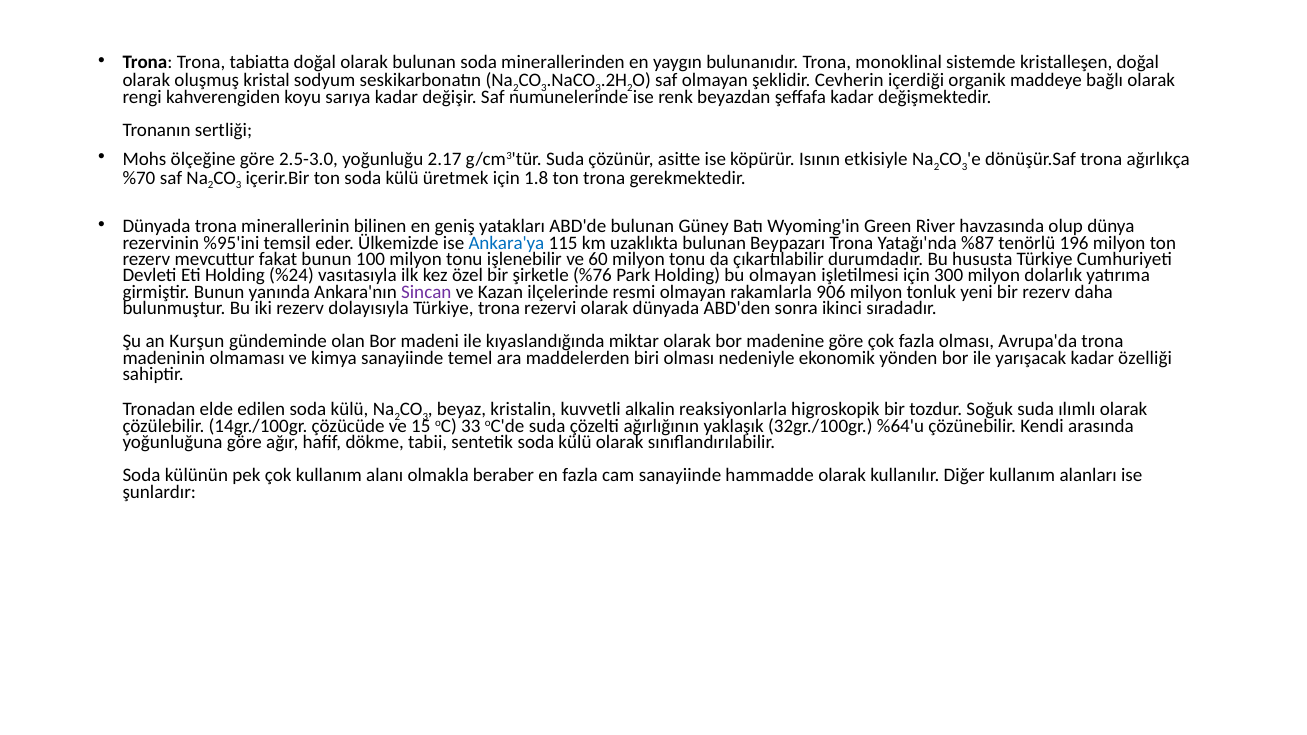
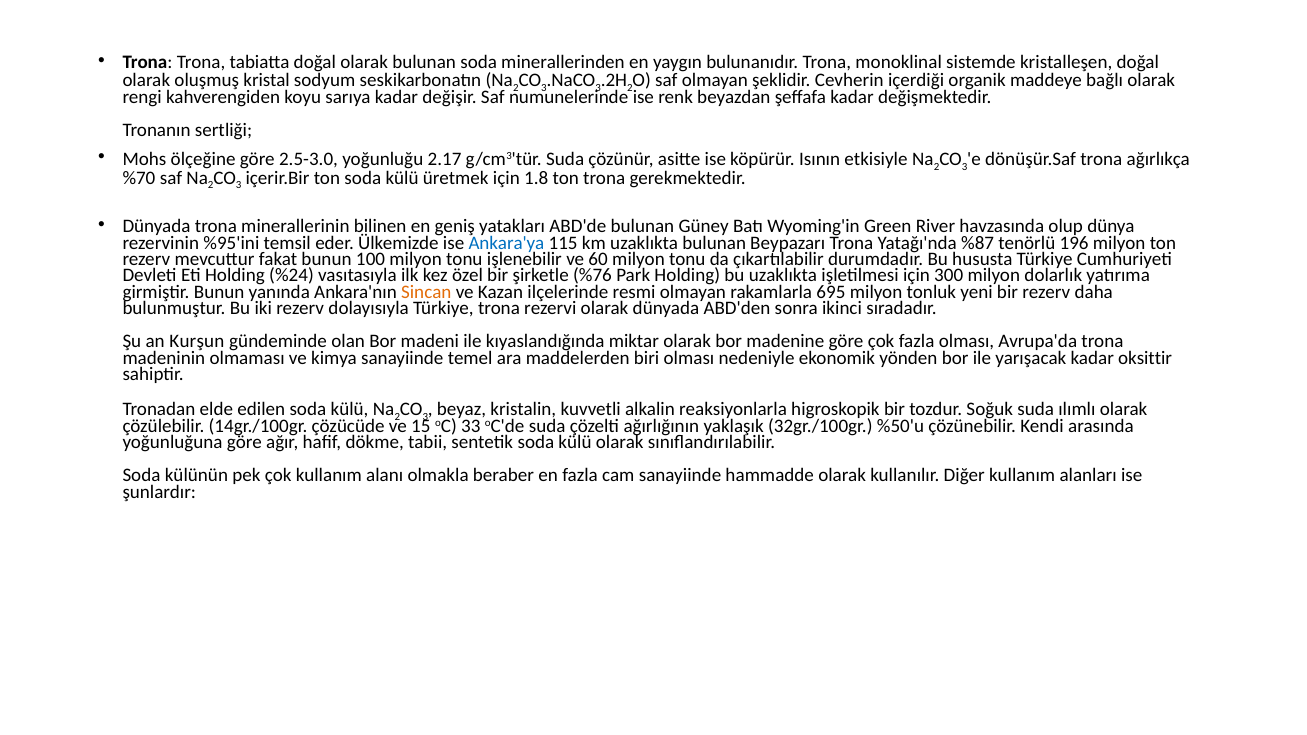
bu olmayan: olmayan -> uzaklıkta
Sincan colour: purple -> orange
906: 906 -> 695
özelliği: özelliği -> oksittir
%64'u: %64'u -> %50'u
